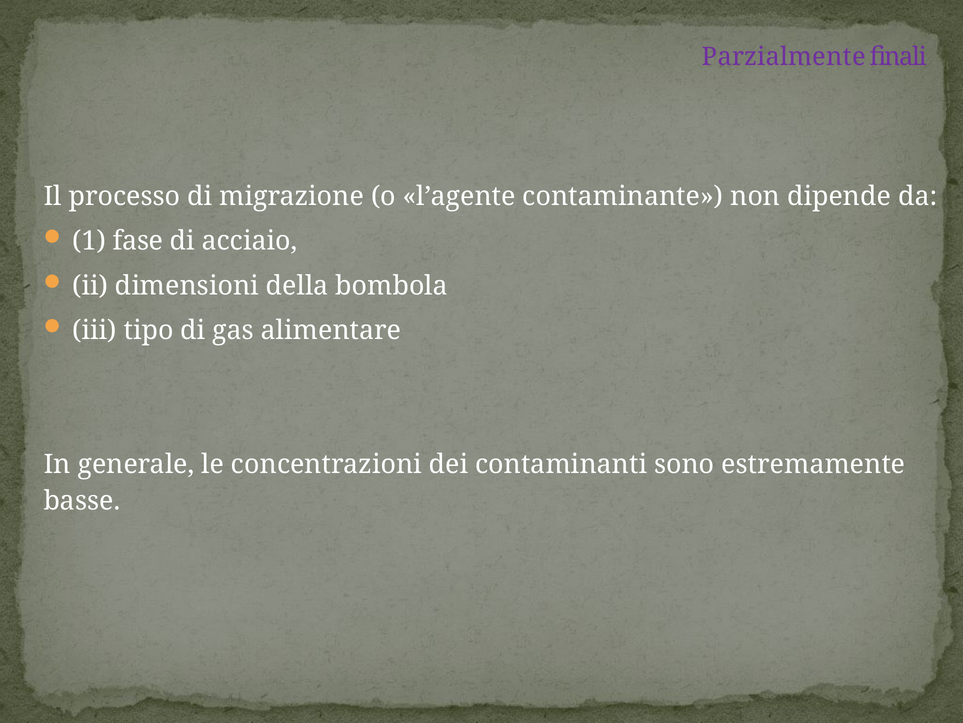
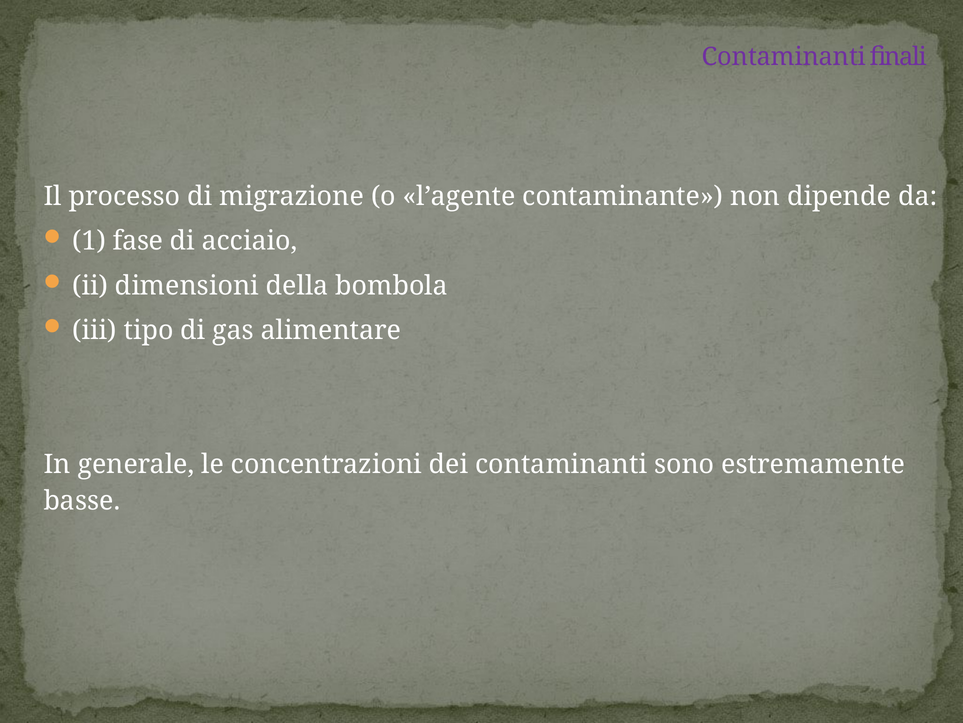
Parzialmente at (784, 57): Parzialmente -> Contaminanti
